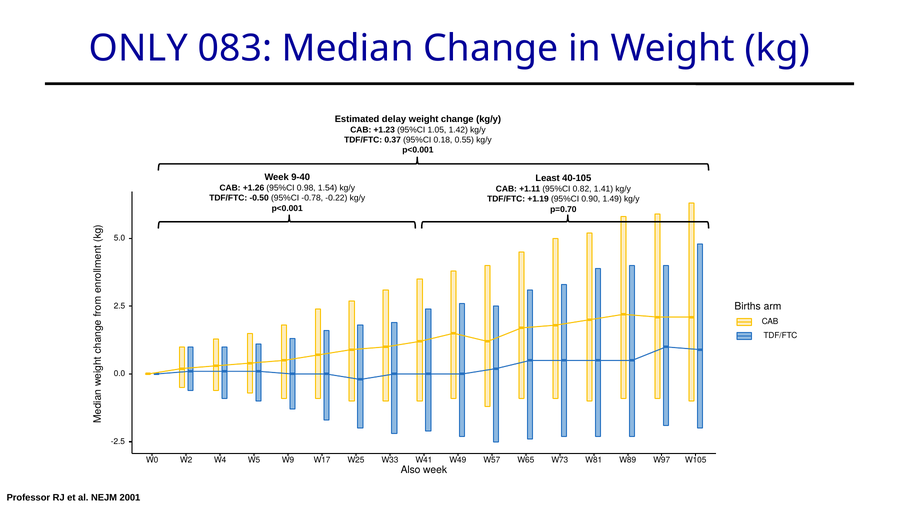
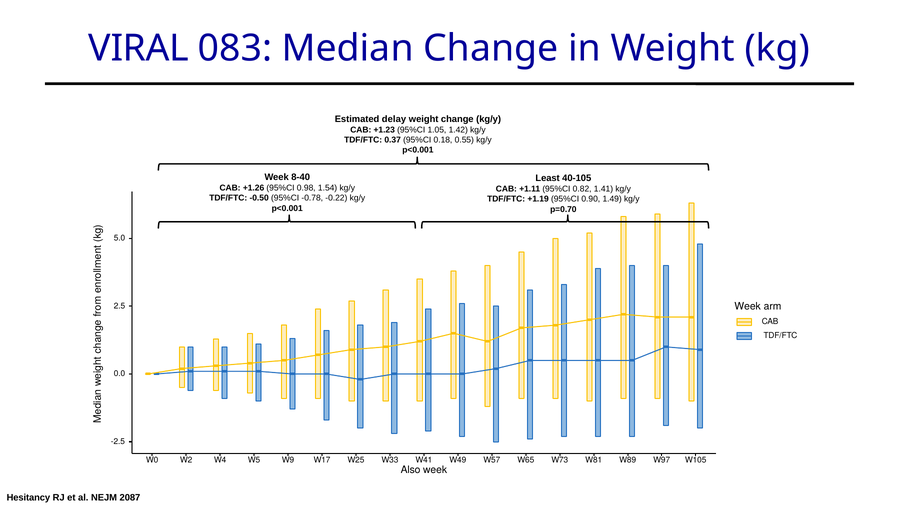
ONLY: ONLY -> VIRAL
9-40: 9-40 -> 8-40
Births at (748, 306): Births -> Week
Professor: Professor -> Hesitancy
2001: 2001 -> 2087
